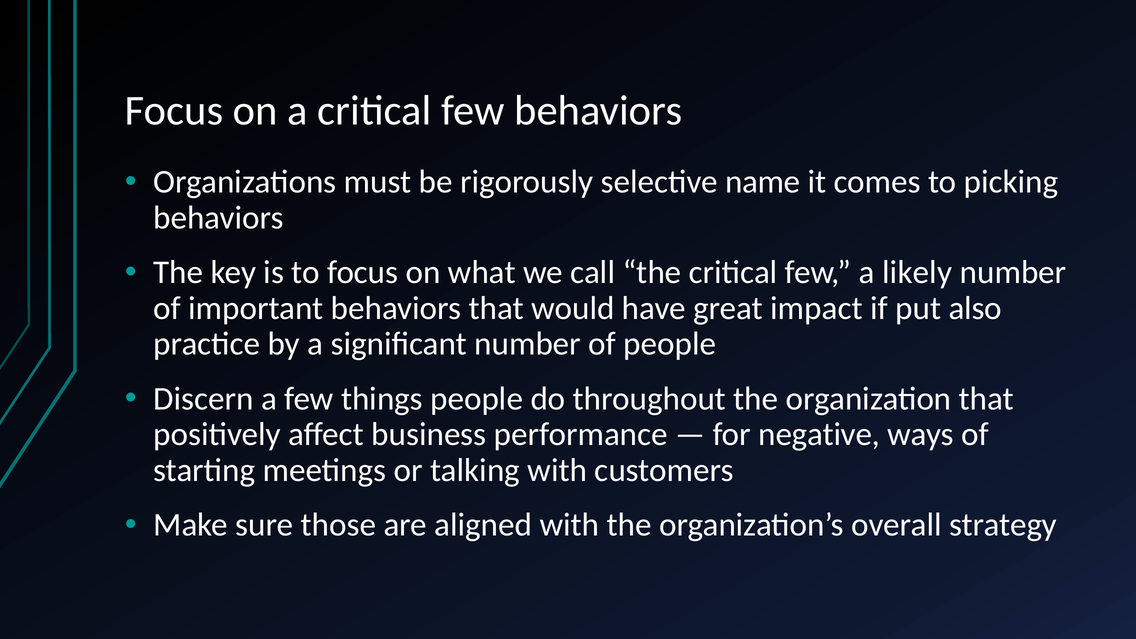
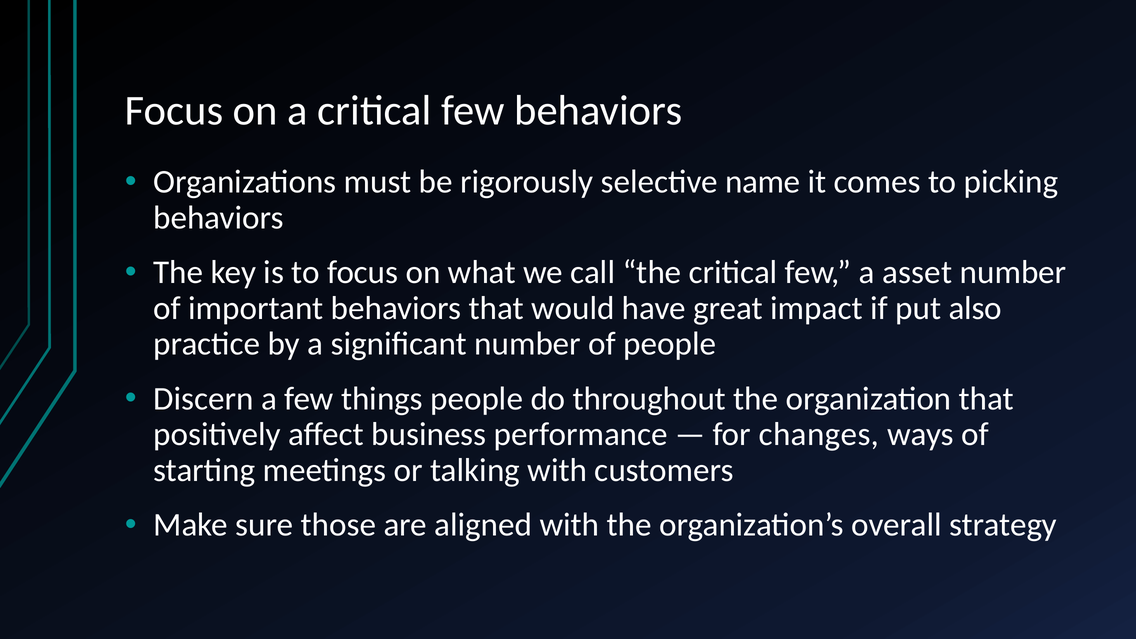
likely: likely -> asset
negative: negative -> changes
